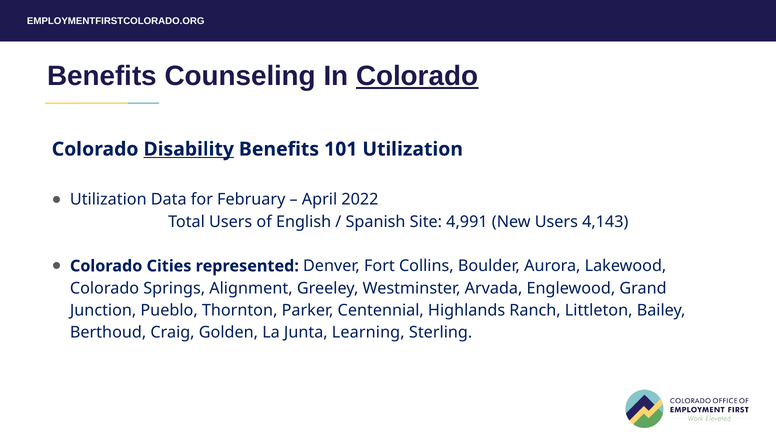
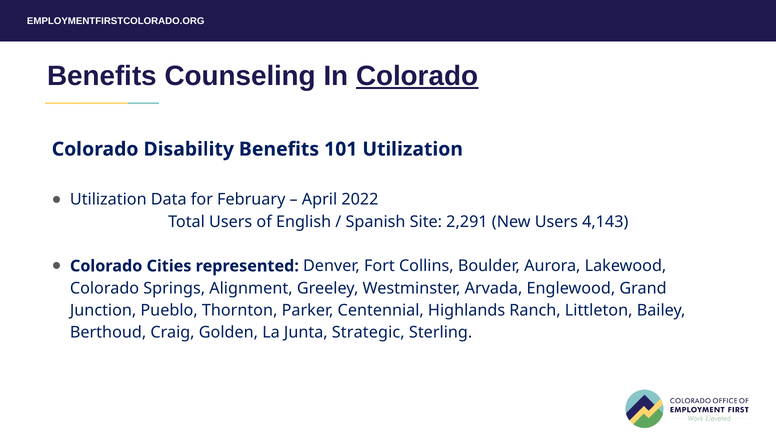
Disability underline: present -> none
4,991: 4,991 -> 2,291
Learning: Learning -> Strategic
